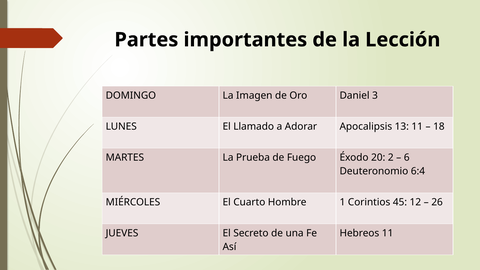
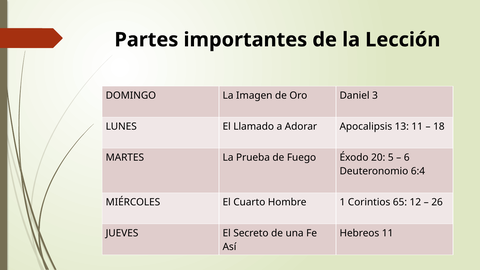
2: 2 -> 5
45: 45 -> 65
